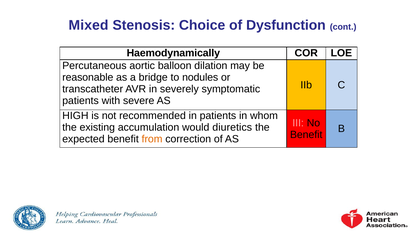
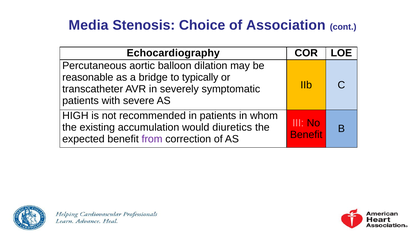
Mixed: Mixed -> Media
Dysfunction: Dysfunction -> Association
Haemodynamically: Haemodynamically -> Echocardiography
nodules: nodules -> typically
from colour: orange -> purple
